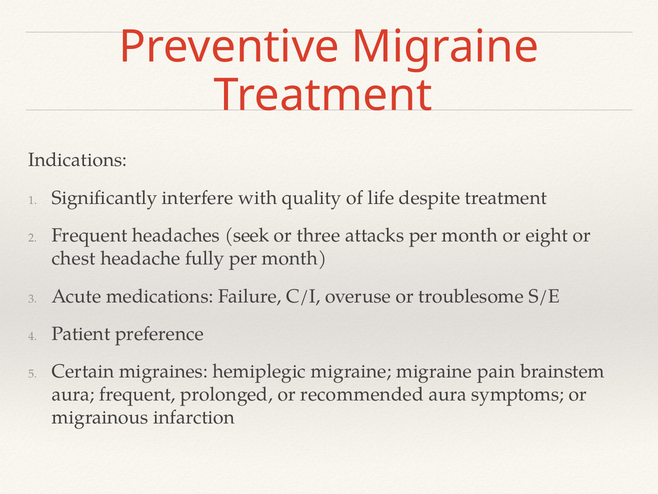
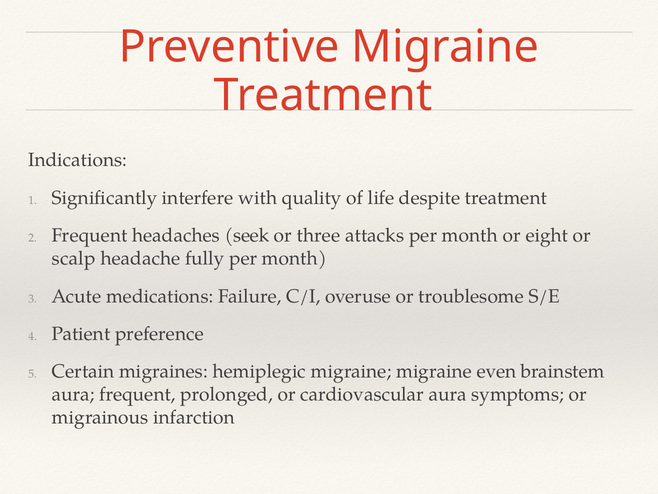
chest: chest -> scalp
pain: pain -> even
recommended: recommended -> cardiovascular
